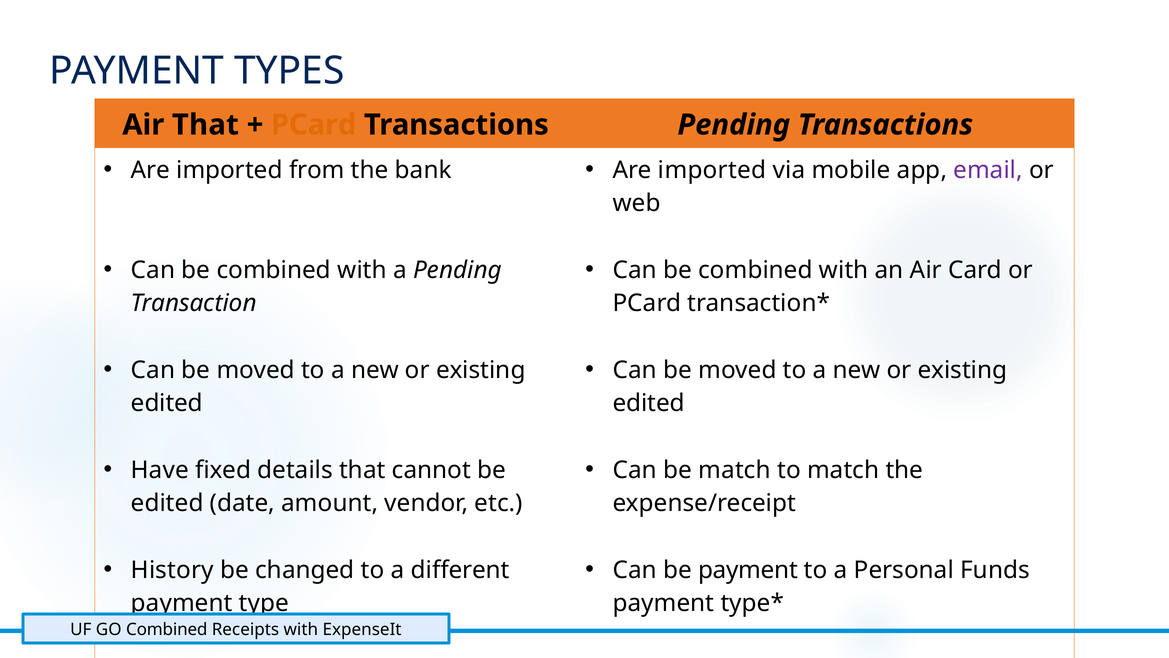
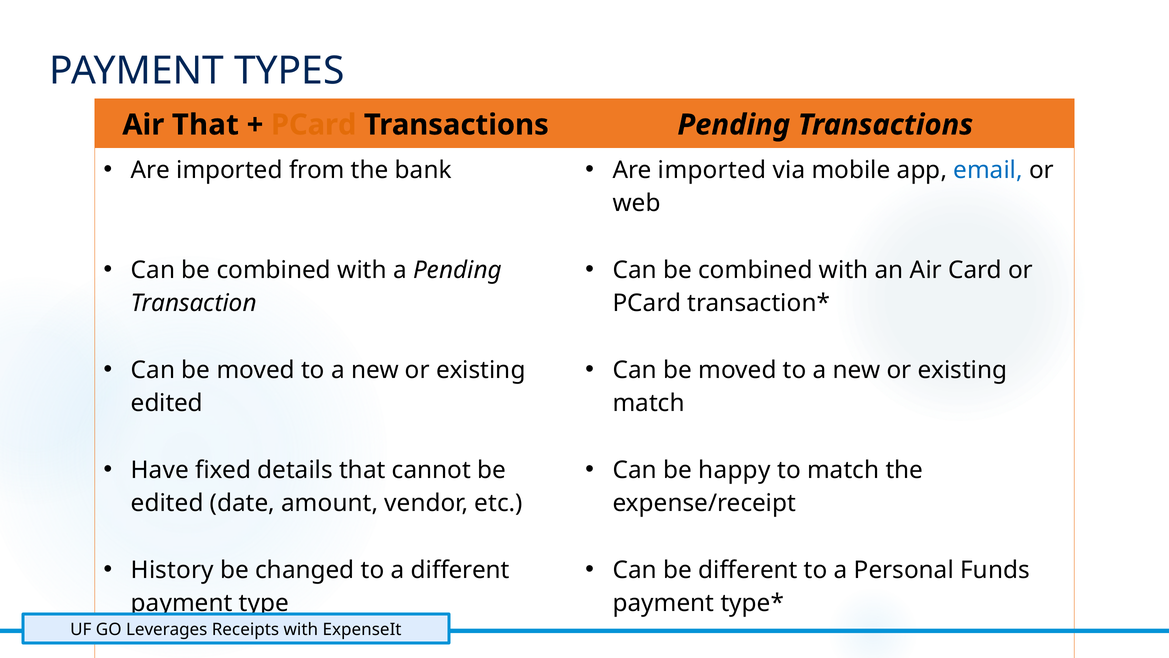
email colour: purple -> blue
edited at (649, 403): edited -> match
be match: match -> happy
be payment: payment -> different
GO Combined: Combined -> Leverages
